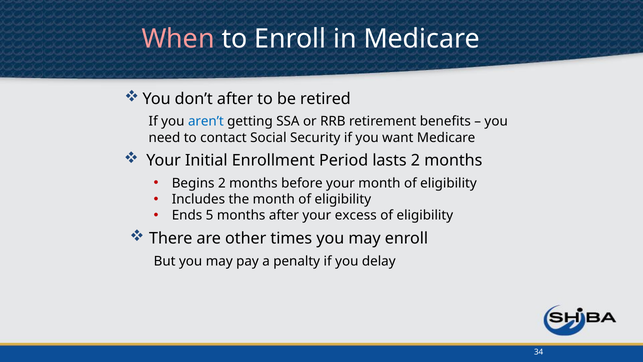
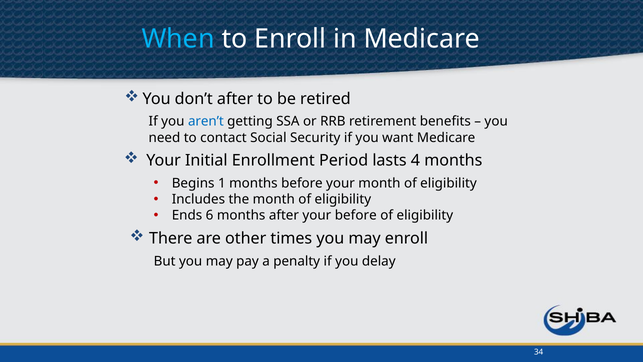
When colour: pink -> light blue
lasts 2: 2 -> 4
Begins 2: 2 -> 1
5: 5 -> 6
your excess: excess -> before
